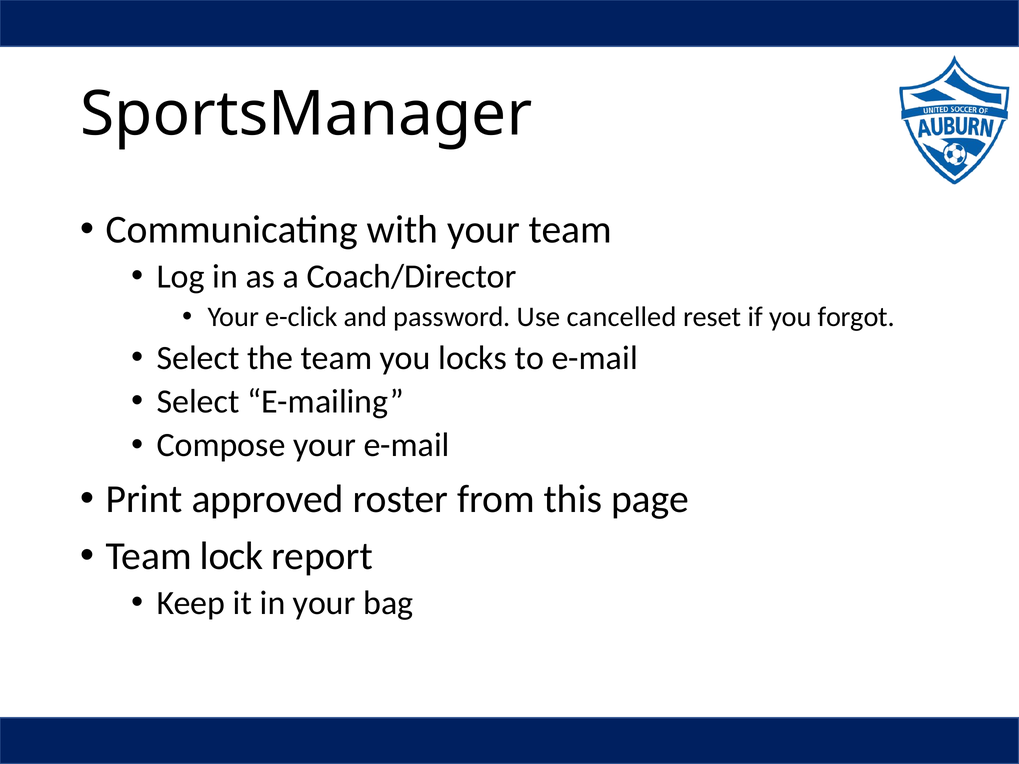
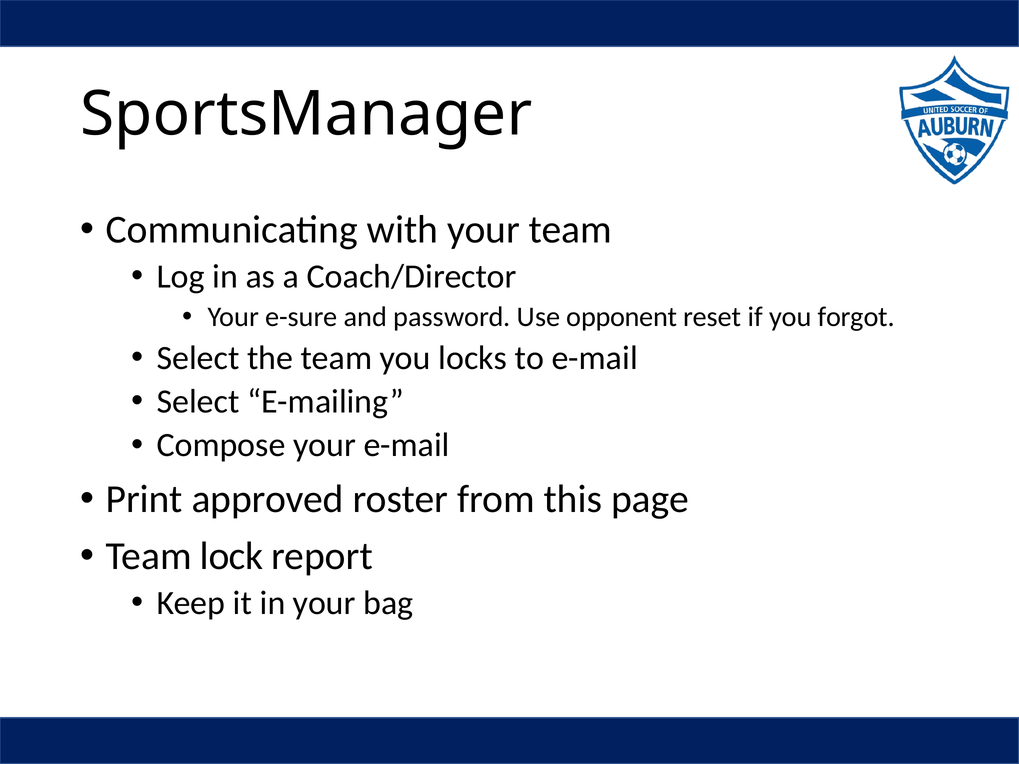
e-click: e-click -> e-sure
cancelled: cancelled -> opponent
